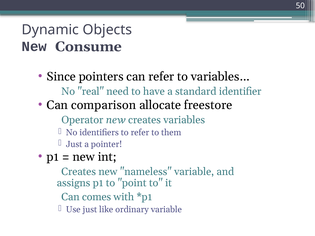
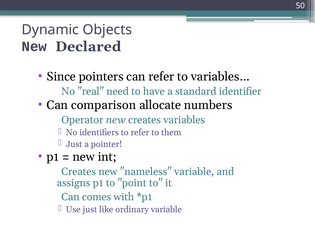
Consume: Consume -> Declared
freestore: freestore -> numbers
